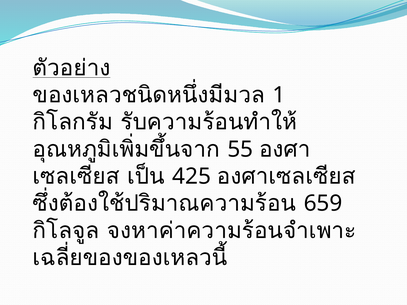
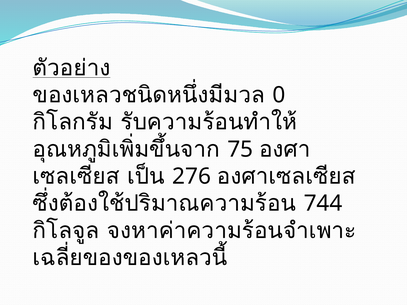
1: 1 -> 0
55: 55 -> 75
425: 425 -> 276
659: 659 -> 744
